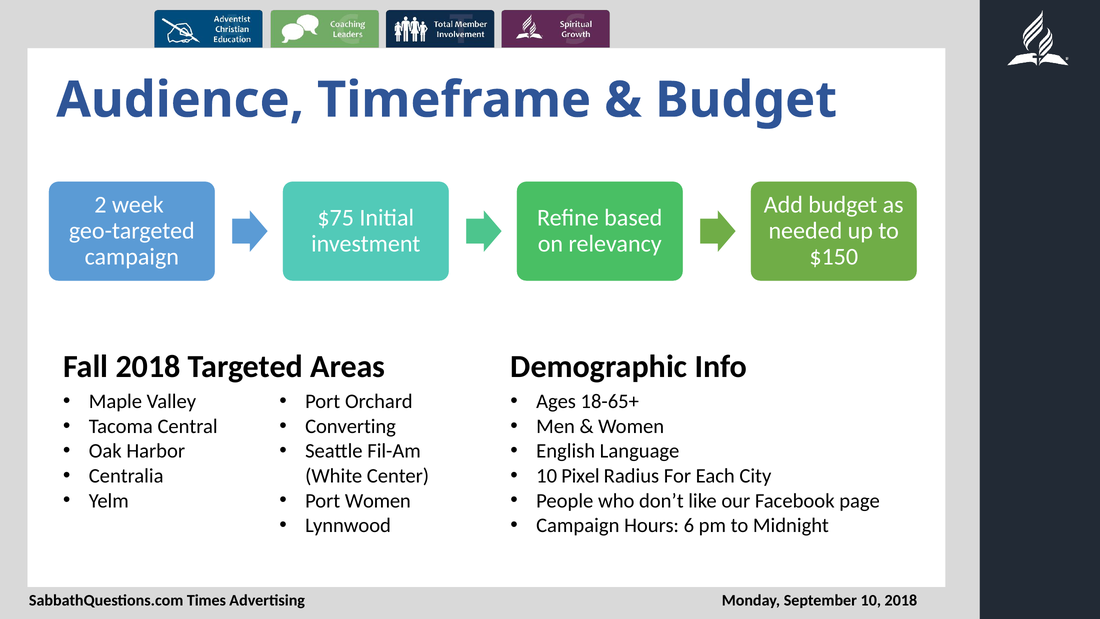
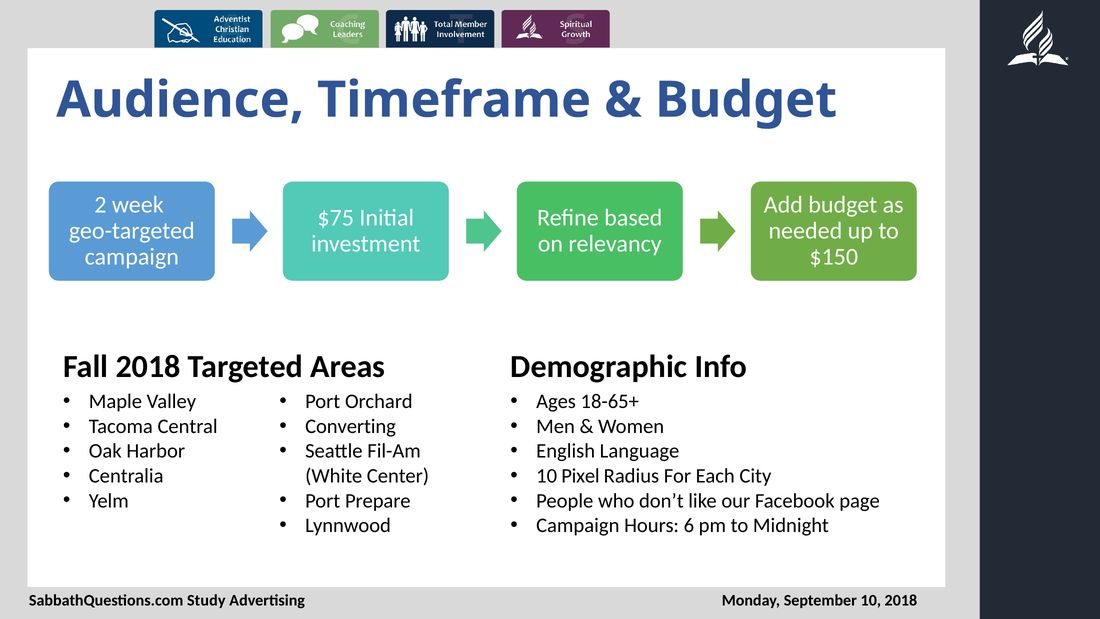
Port Women: Women -> Prepare
Times: Times -> Study
